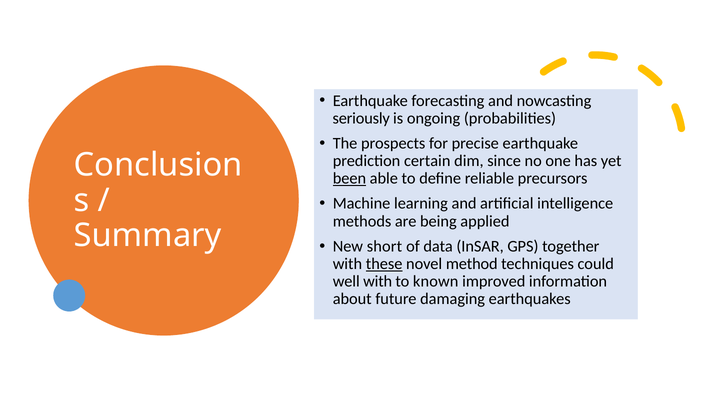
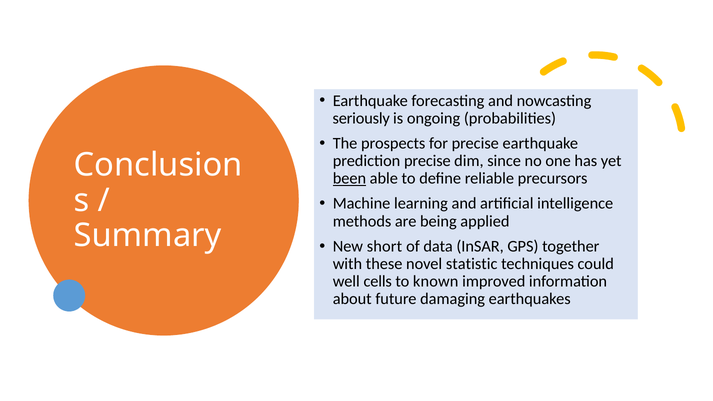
prediction certain: certain -> precise
these underline: present -> none
method: method -> statistic
well with: with -> cells
